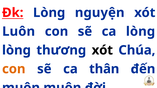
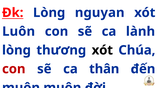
nguyện: nguyện -> nguyan
ca lòng: lòng -> lành
con at (14, 69) colour: orange -> red
